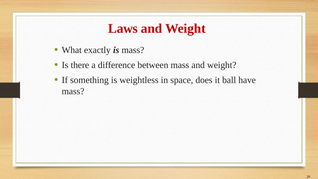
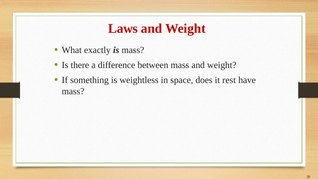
ball: ball -> rest
